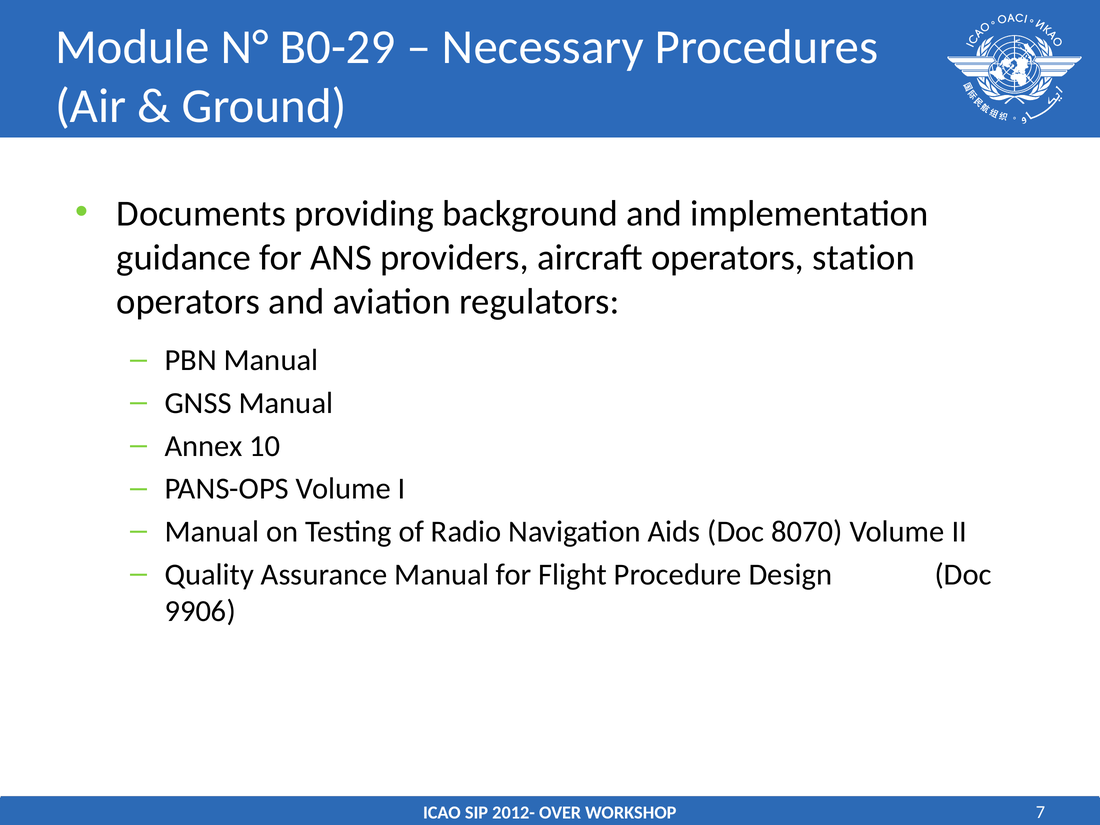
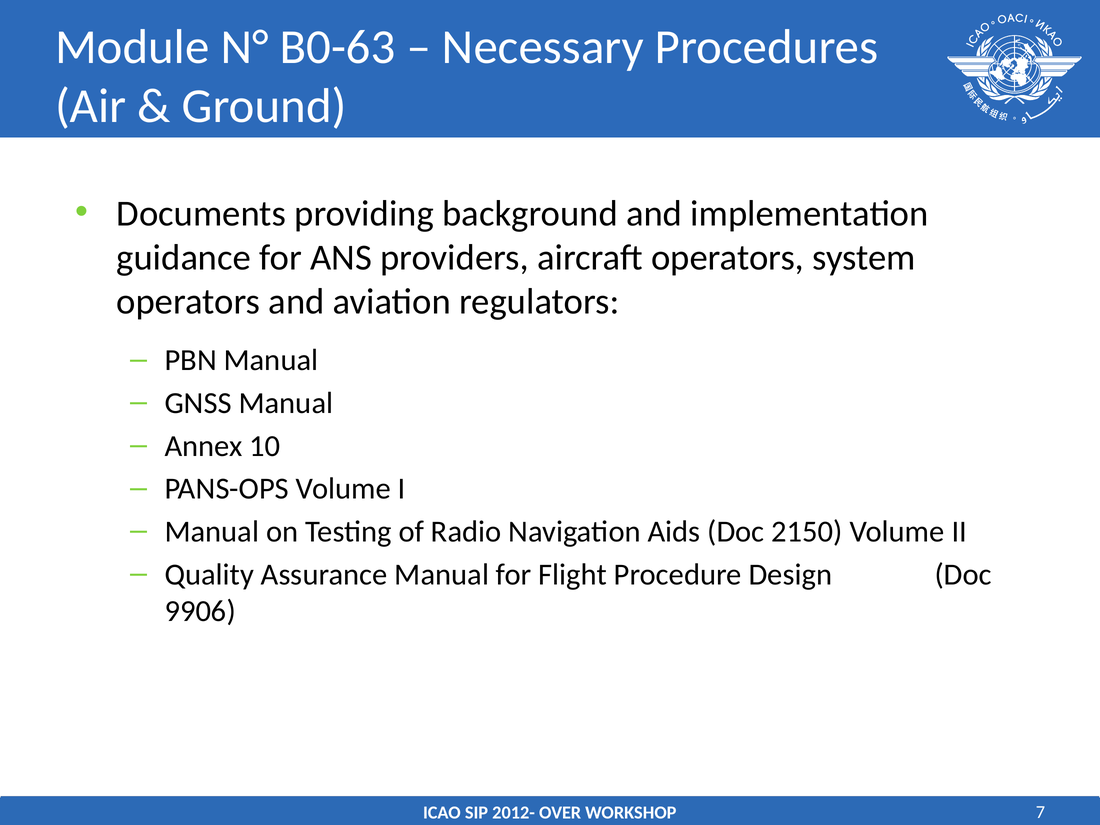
B0-29: B0-29 -> B0-63
station: station -> system
8070: 8070 -> 2150
